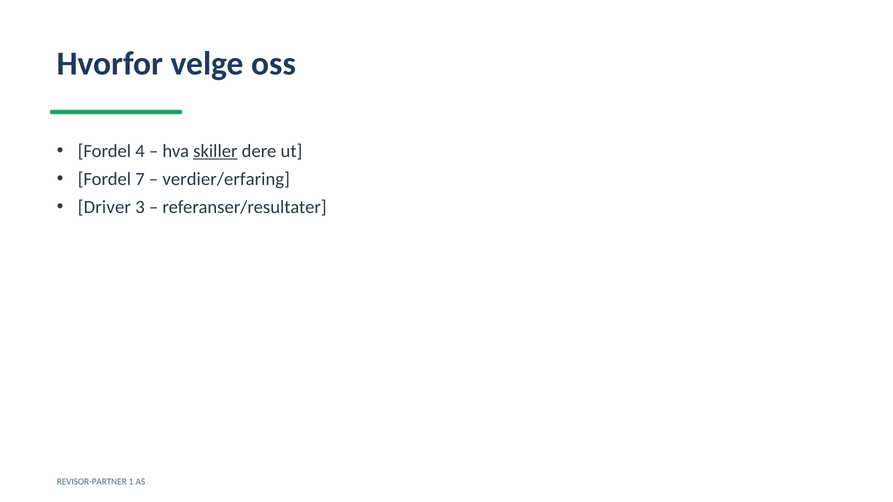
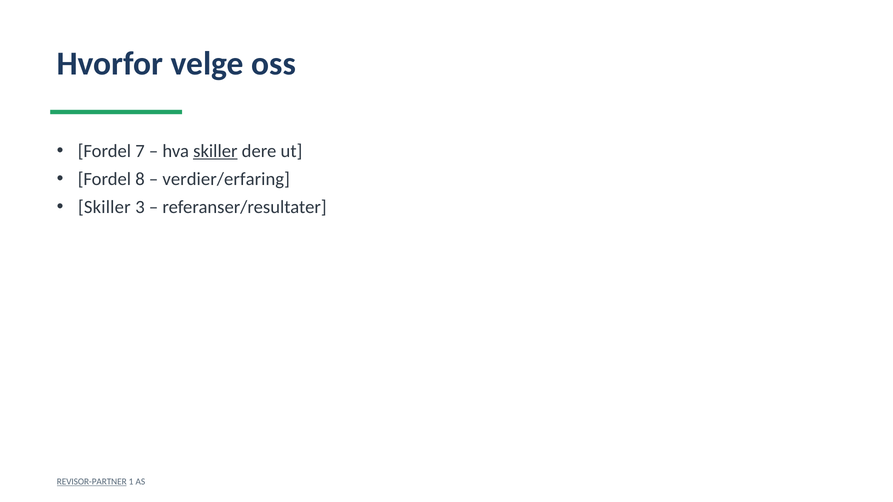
4: 4 -> 7
7: 7 -> 8
Driver at (104, 207): Driver -> Skiller
REVISOR-PARTNER underline: none -> present
